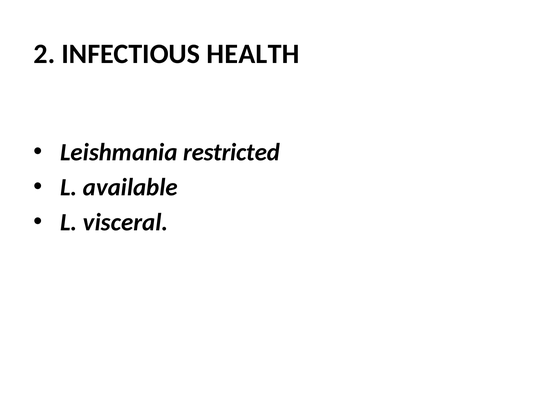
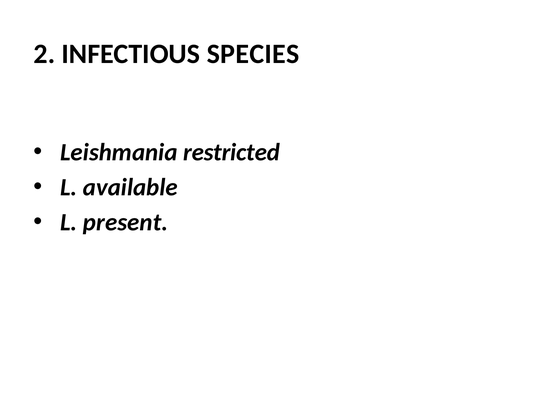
HEALTH: HEALTH -> SPECIES
visceral: visceral -> present
